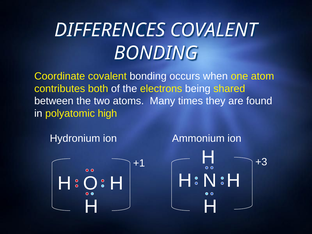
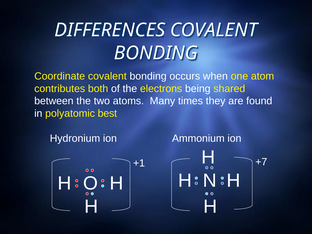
high: high -> best
+3: +3 -> +7
